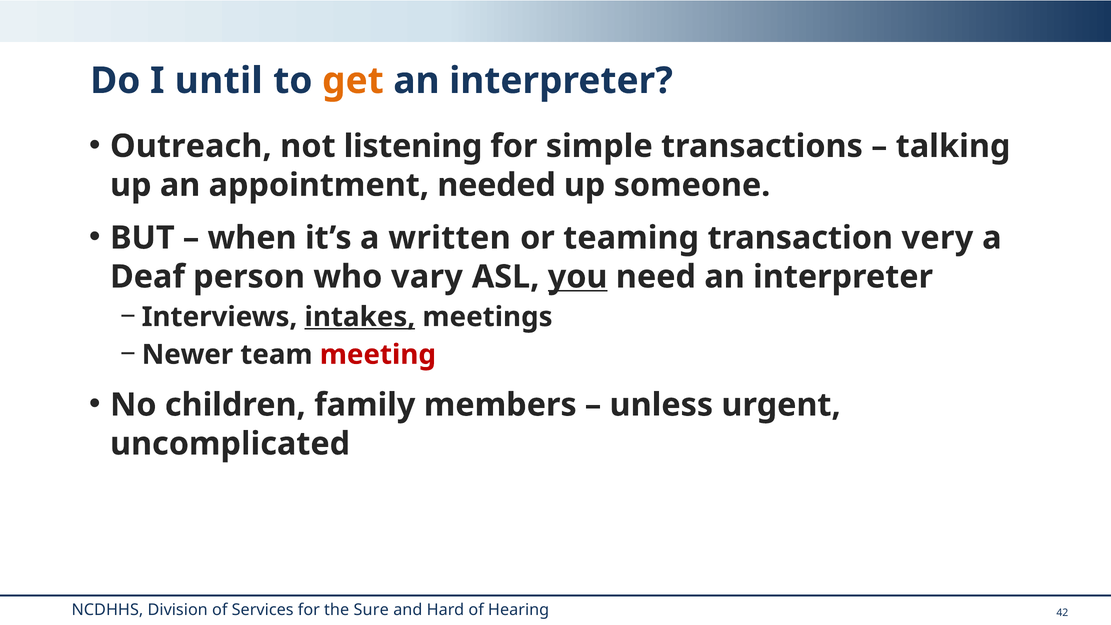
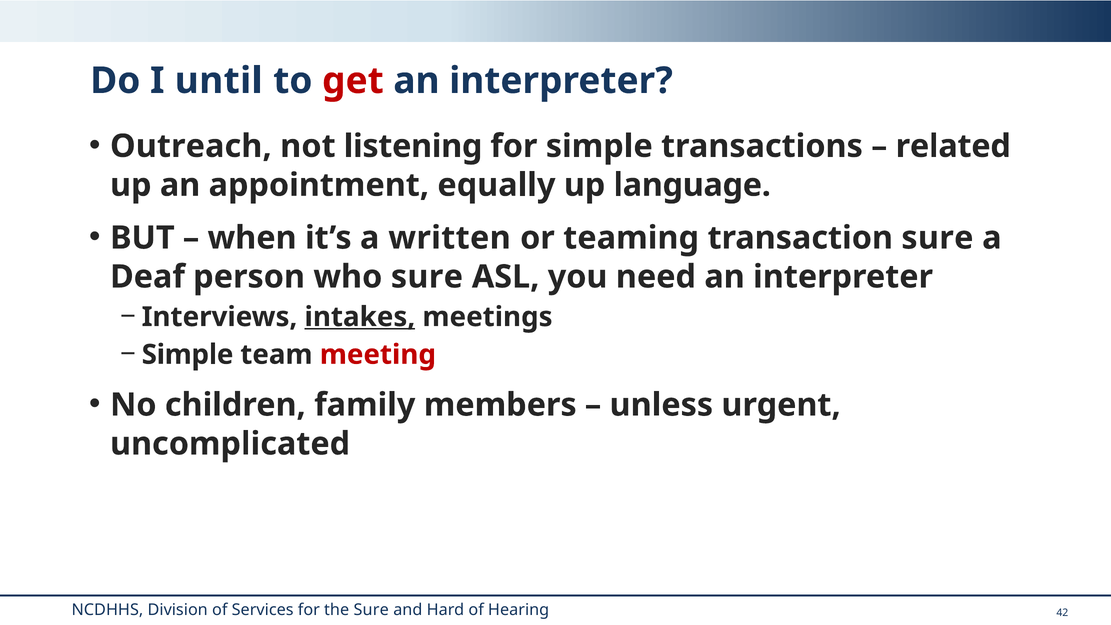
get colour: orange -> red
talking: talking -> related
needed: needed -> equally
someone: someone -> language
transaction very: very -> sure
who vary: vary -> sure
you underline: present -> none
Newer at (187, 355): Newer -> Simple
